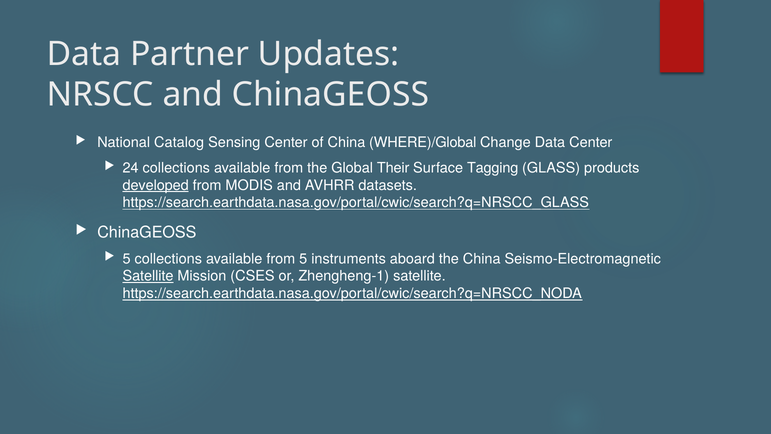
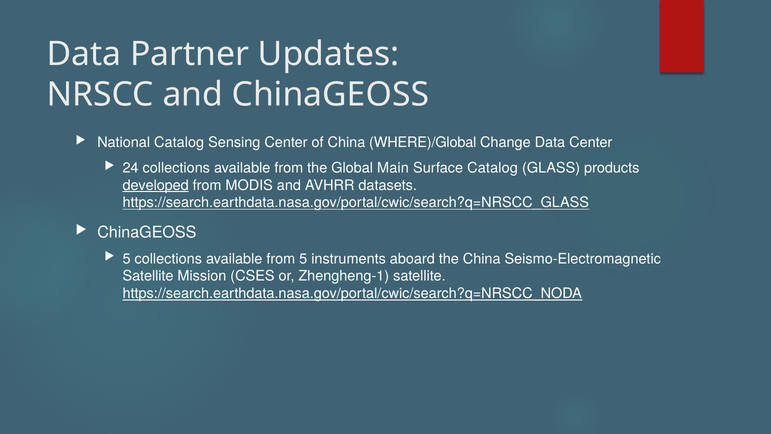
Their: Their -> Main
Surface Tagging: Tagging -> Catalog
Satellite at (148, 276) underline: present -> none
